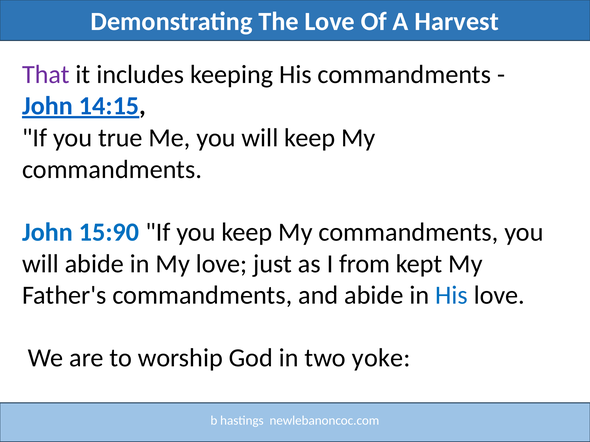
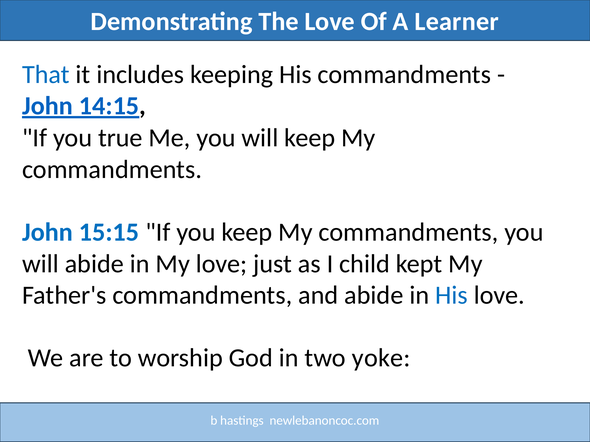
Harvest: Harvest -> Learner
That colour: purple -> blue
15:90: 15:90 -> 15:15
from: from -> child
